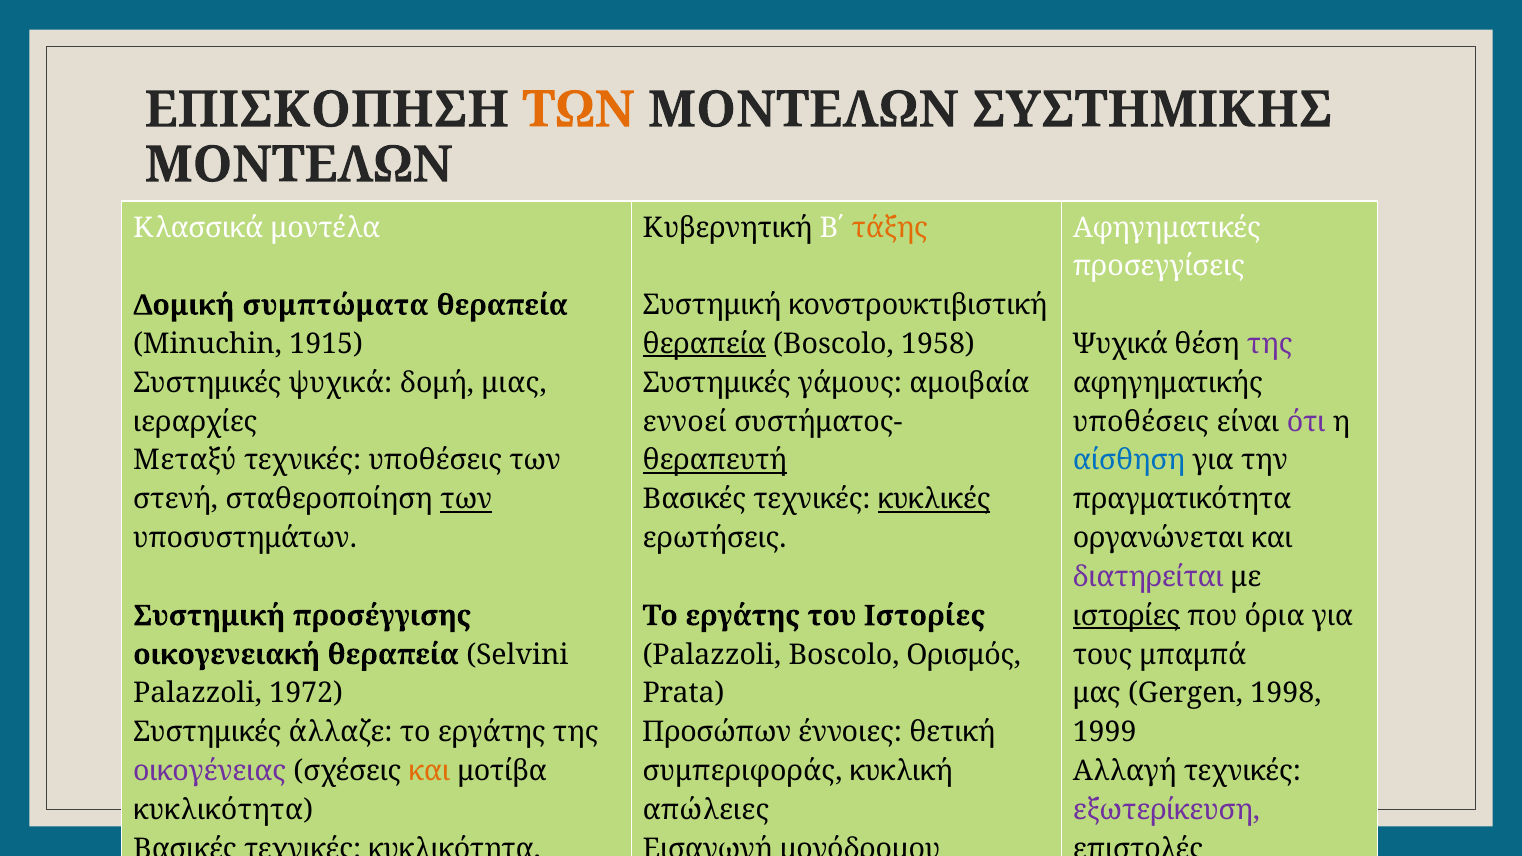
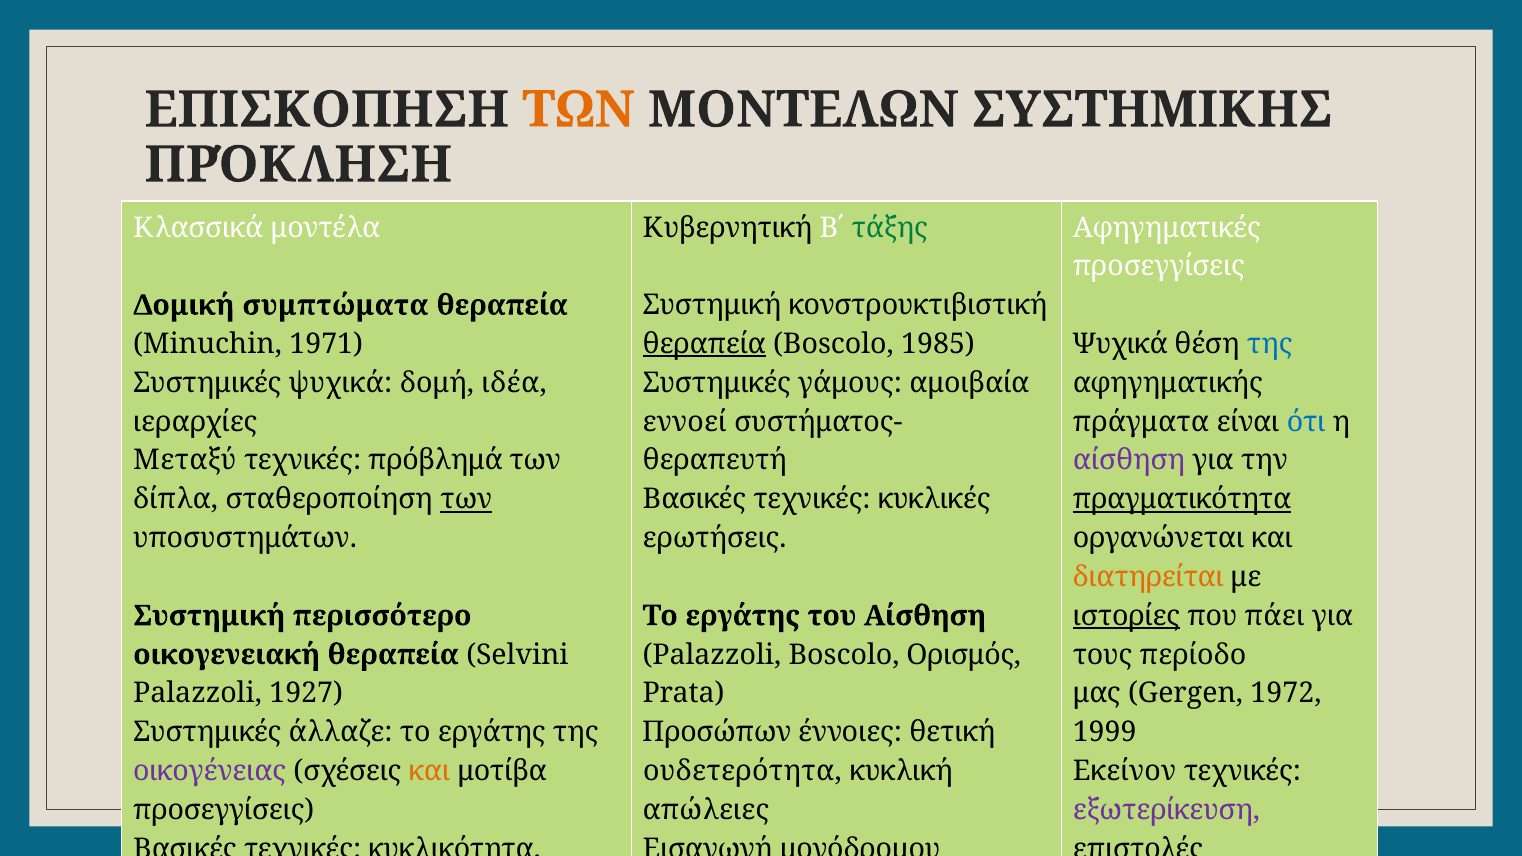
ΜΟΝΤΕΛΩΝ at (299, 165): ΜΟΝΤΕΛΩΝ -> ΠΡΌΚΛΗΣΗ
τάξης colour: orange -> green
1915: 1915 -> 1971
1958: 1958 -> 1985
της at (1270, 344) colour: purple -> blue
μιας: μιας -> ιδέα
υποθέσεις at (1141, 422): υποθέσεις -> πράγματα
ότι colour: purple -> blue
τεχνικές υποθέσεις: υποθέσεις -> πρόβλημά
θεραπευτή underline: present -> none
αίσθηση at (1129, 461) colour: blue -> purple
στενή: στενή -> δίπλα
κυκλικές underline: present -> none
πραγματικότητα underline: none -> present
διατηρείται colour: purple -> orange
προσέγγισης: προσέγγισης -> περισσότερο
του Ιστορίες: Ιστορίες -> Αίσθηση
όρια: όρια -> πάει
μπαμπά: μπαμπά -> περίοδο
1972: 1972 -> 1927
1998: 1998 -> 1972
συμπεριφοράς at (743, 771): συμπεριφοράς -> ουδετερότητα
Αλλαγή: Αλλαγή -> Εκείνον
κυκλικότητα at (223, 810): κυκλικότητα -> προσεγγίσεις
